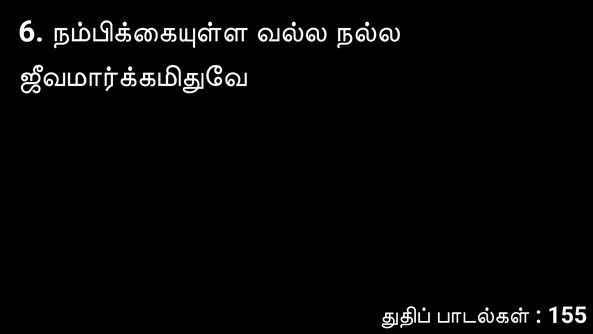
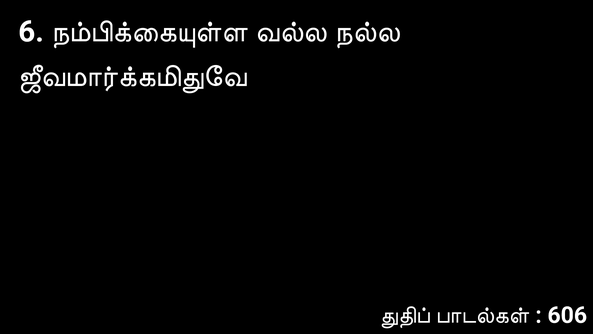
155: 155 -> 606
